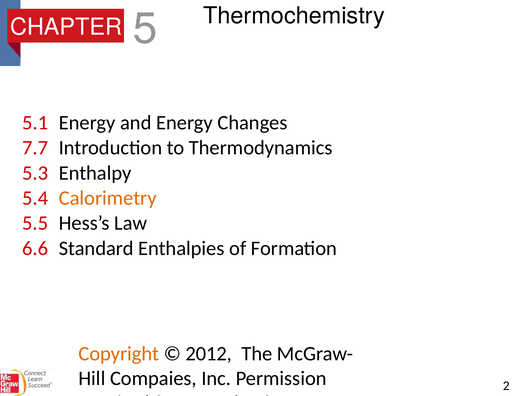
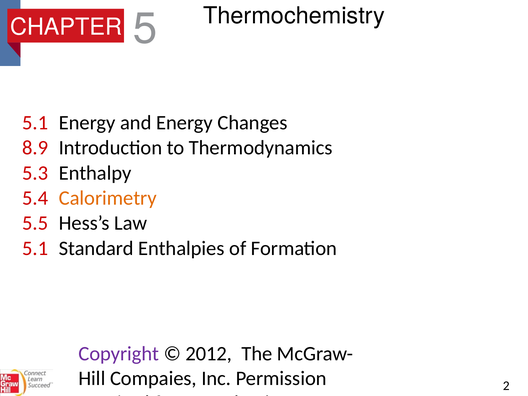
7.7: 7.7 -> 8.9
6.6 at (35, 248): 6.6 -> 5.1
Copyright colour: orange -> purple
